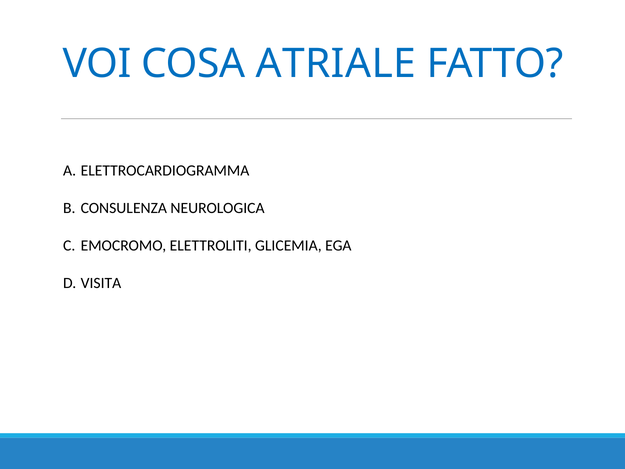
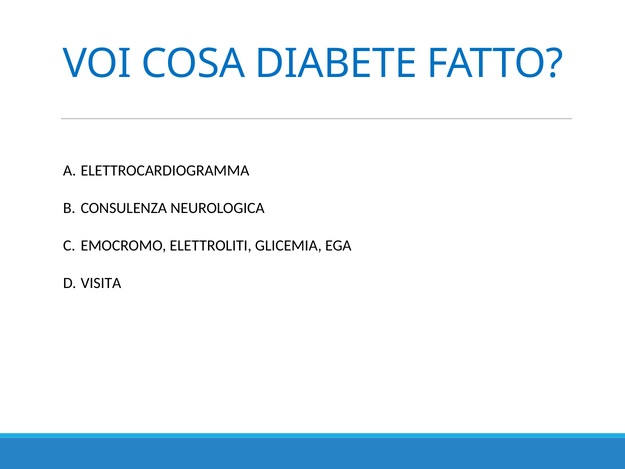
ATRIALE: ATRIALE -> DIABETE
